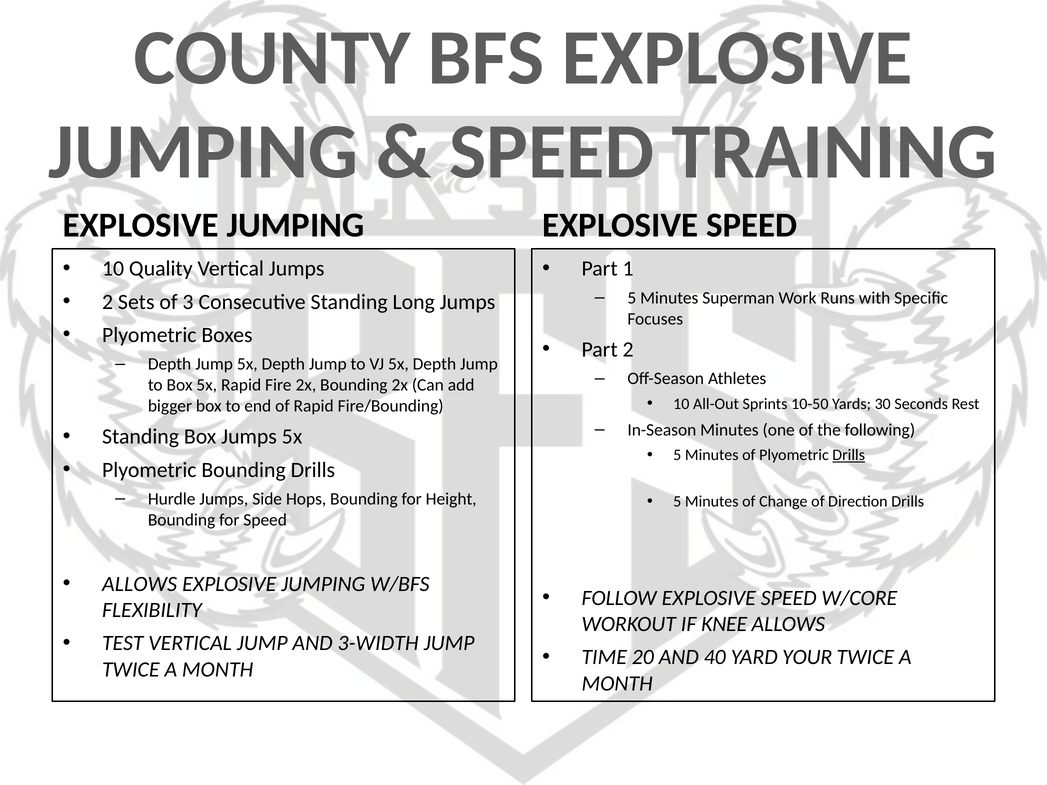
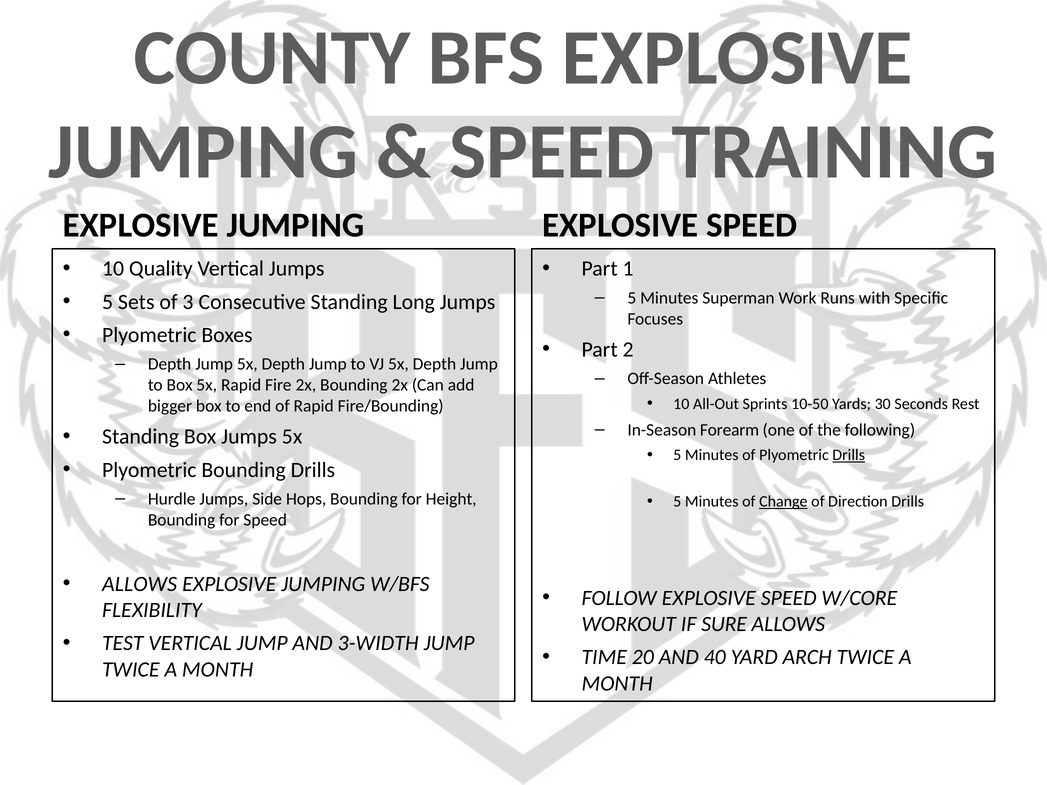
2 at (108, 302): 2 -> 5
In-Season Minutes: Minutes -> Forearm
Change underline: none -> present
KNEE: KNEE -> SURE
YOUR: YOUR -> ARCH
